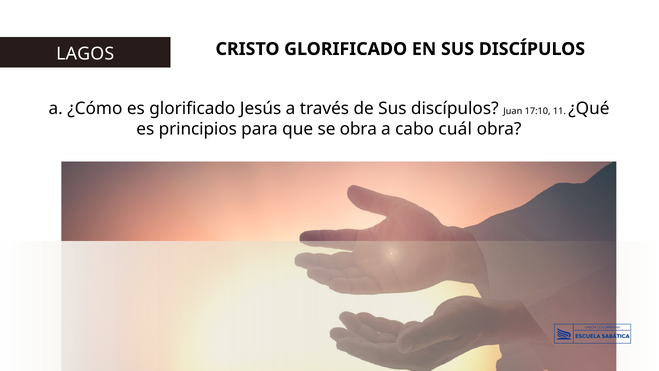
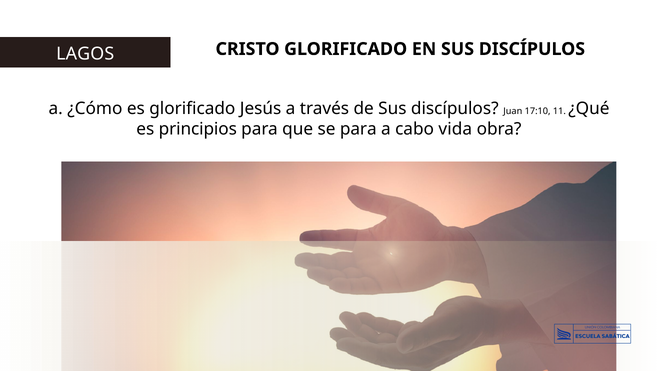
se obra: obra -> para
cuál: cuál -> vida
